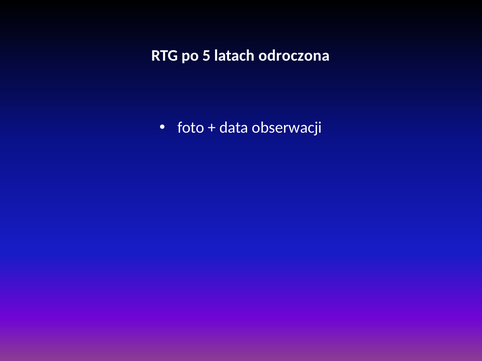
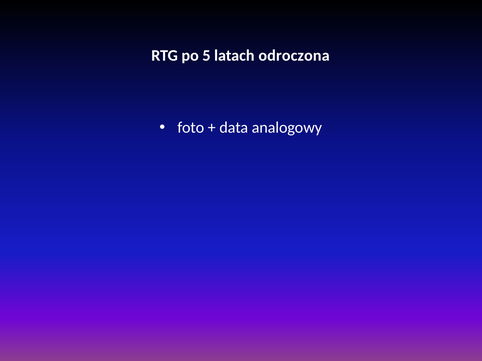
obserwacji: obserwacji -> analogowy
